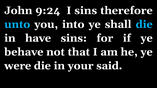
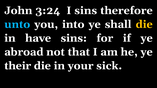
9:24: 9:24 -> 3:24
die at (144, 24) colour: light blue -> yellow
behave: behave -> abroad
were: were -> their
said: said -> sick
